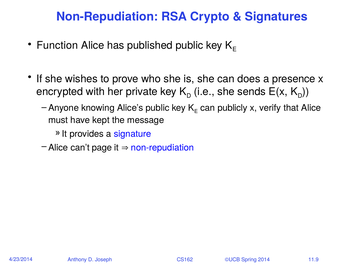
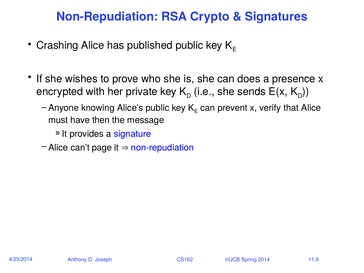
Function: Function -> Crashing
publicly: publicly -> prevent
kept: kept -> then
